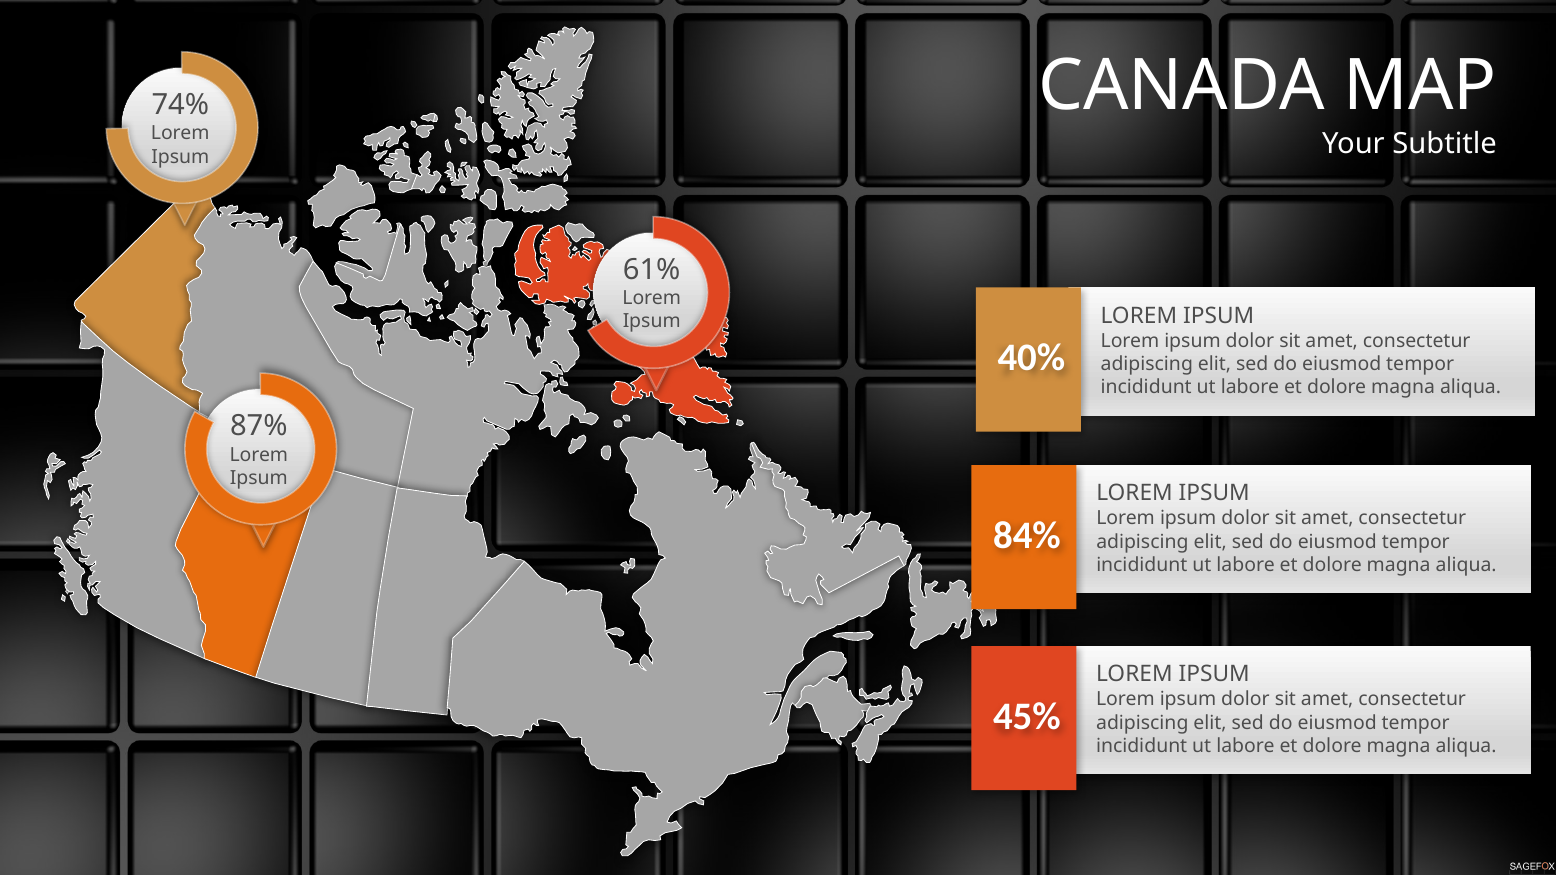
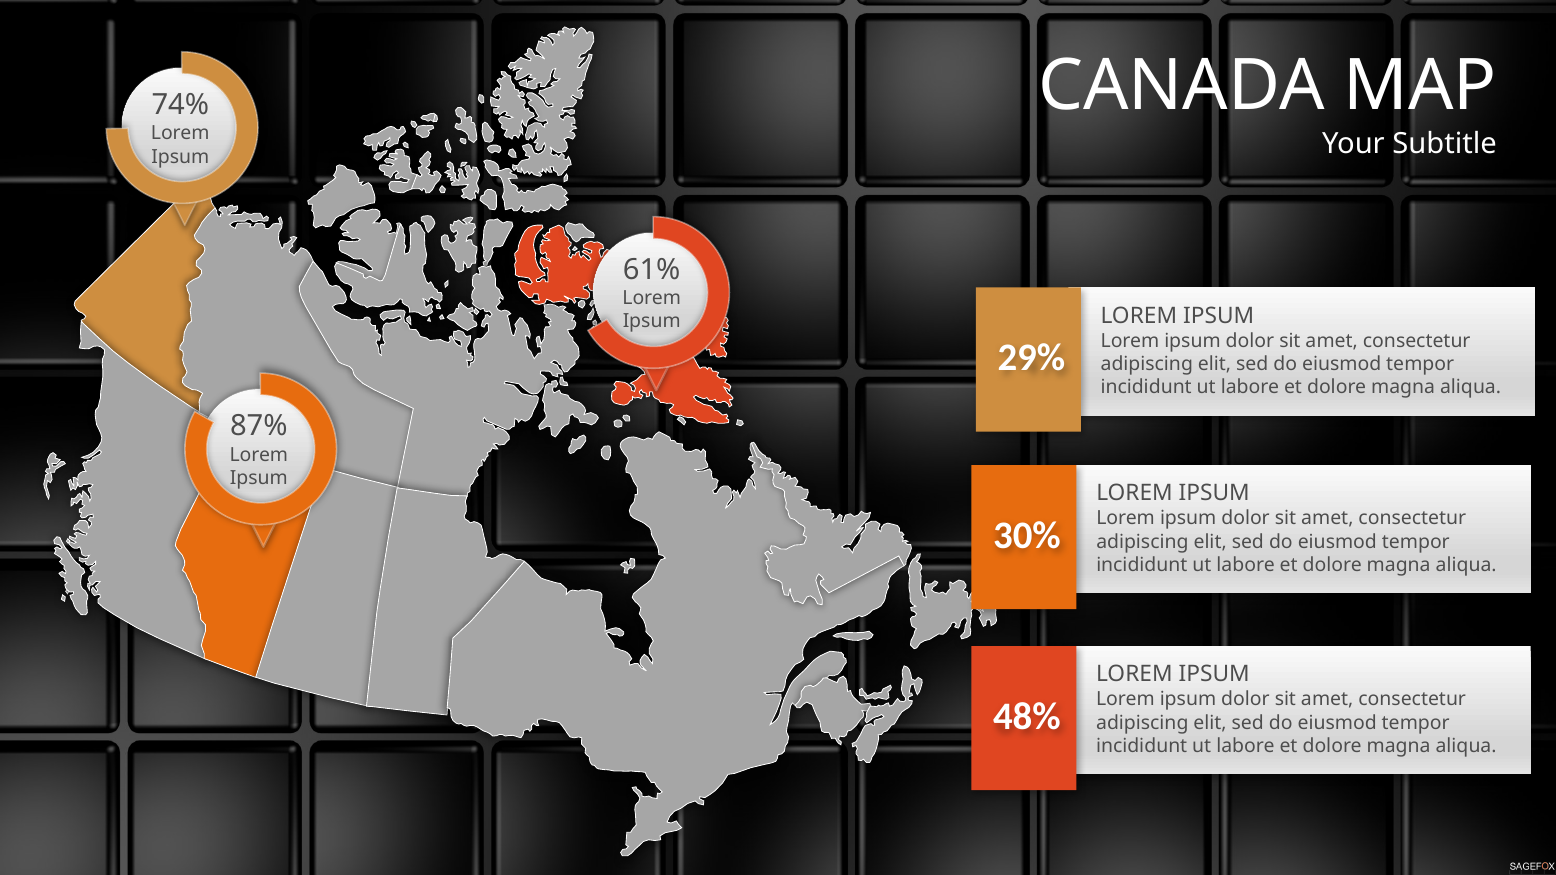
40%: 40% -> 29%
84%: 84% -> 30%
45%: 45% -> 48%
